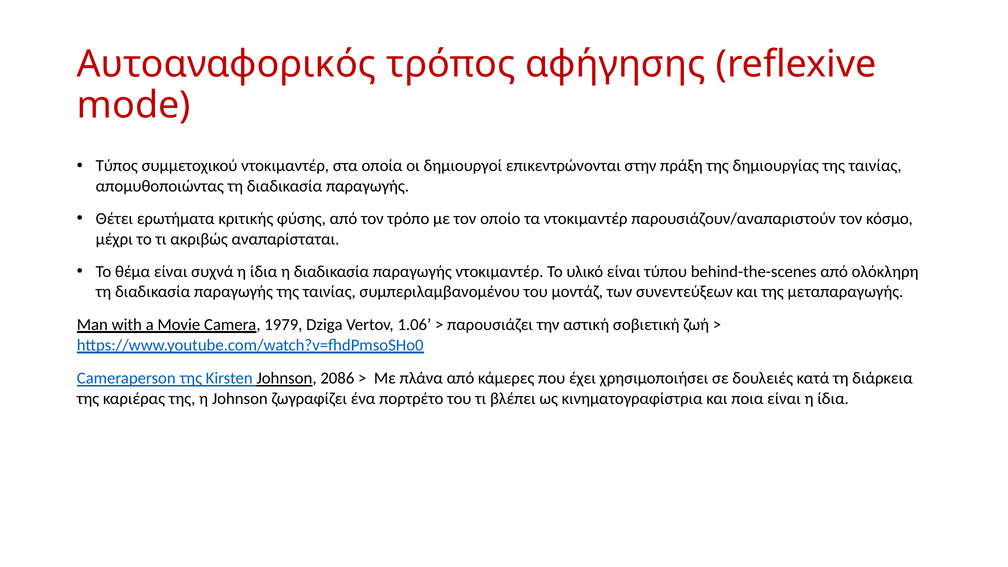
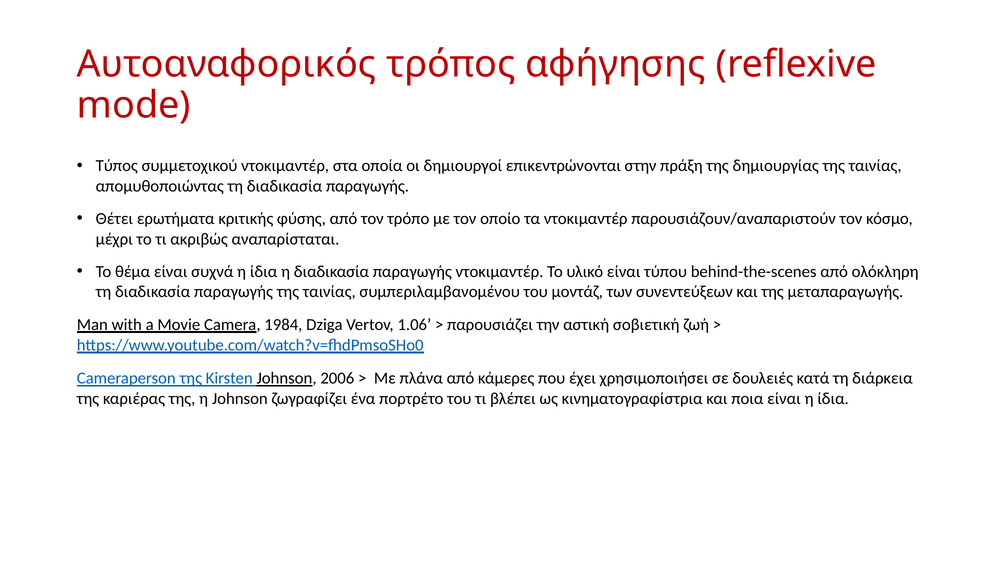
1979: 1979 -> 1984
2086: 2086 -> 2006
